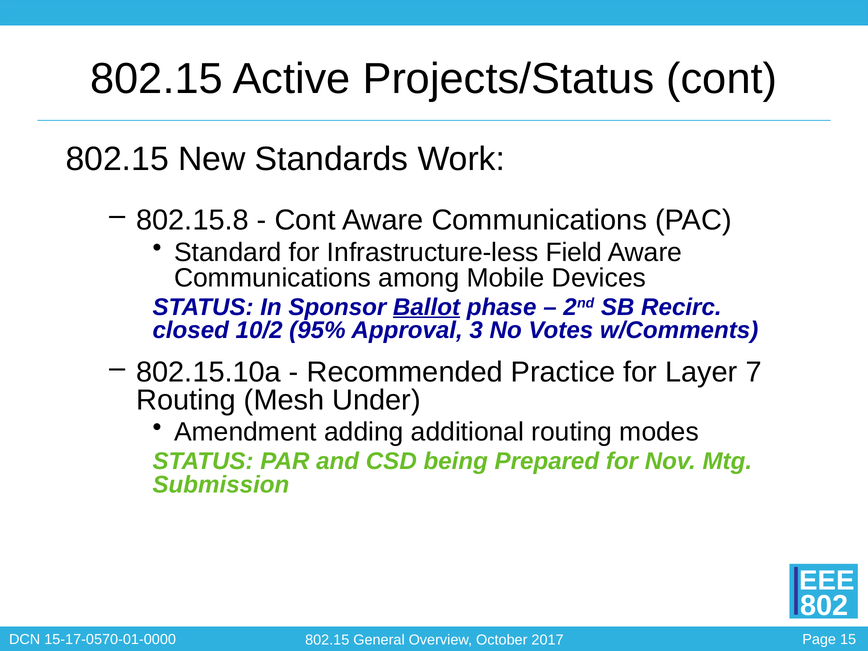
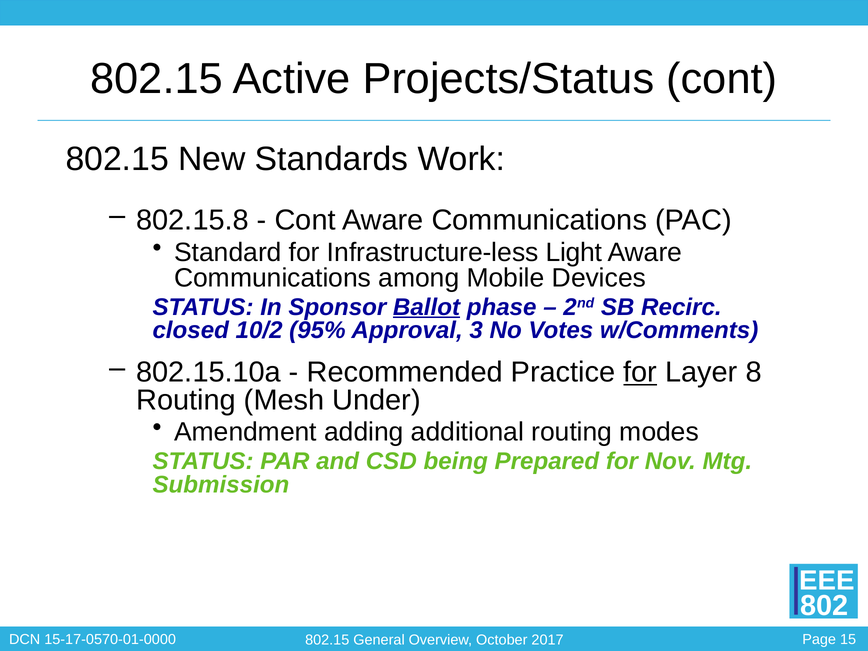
Field: Field -> Light
for at (640, 372) underline: none -> present
7: 7 -> 8
